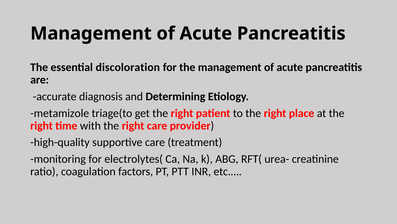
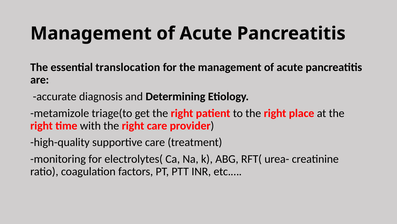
discoloration: discoloration -> translocation
